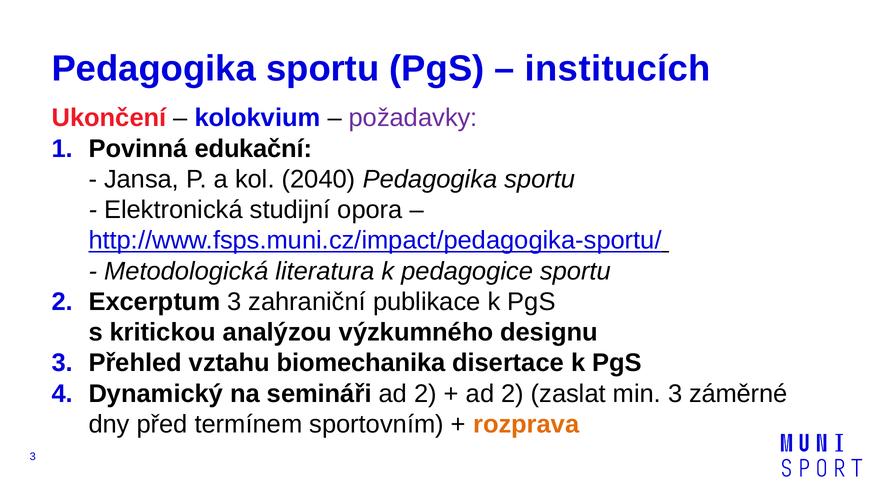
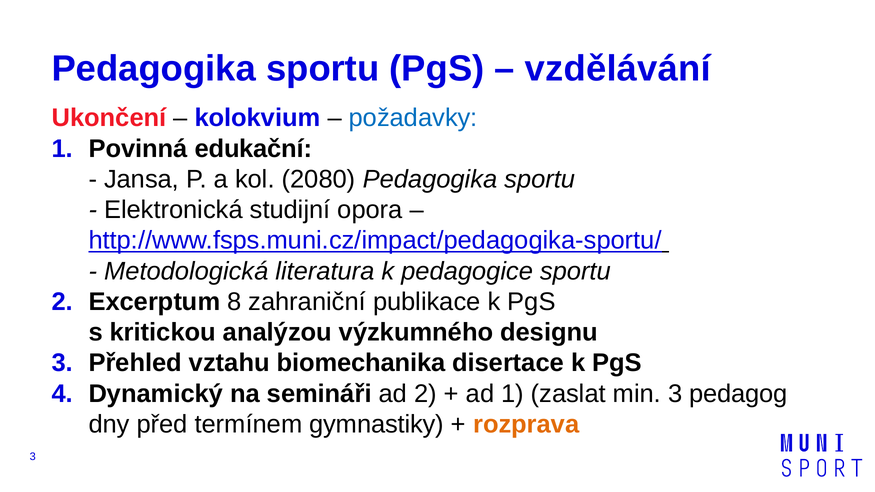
institucích: institucích -> vzdělávání
požadavky colour: purple -> blue
2040: 2040 -> 2080
Excerptum 3: 3 -> 8
2 at (513, 394): 2 -> 1
záměrné: záměrné -> pedagog
sportovním: sportovním -> gymnastiky
